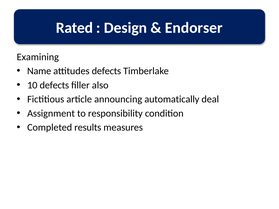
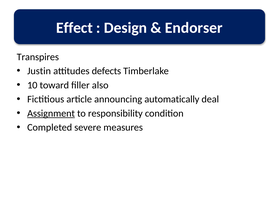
Rated: Rated -> Effect
Examining: Examining -> Transpires
Name: Name -> Justin
10 defects: defects -> toward
Assignment underline: none -> present
results: results -> severe
